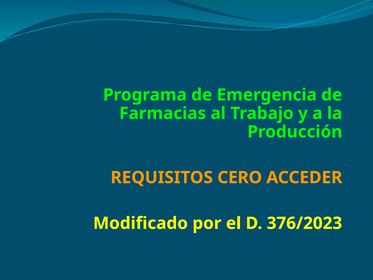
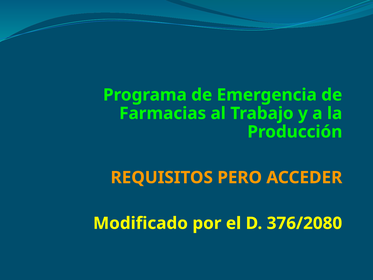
CERO: CERO -> PERO
376/2023: 376/2023 -> 376/2080
